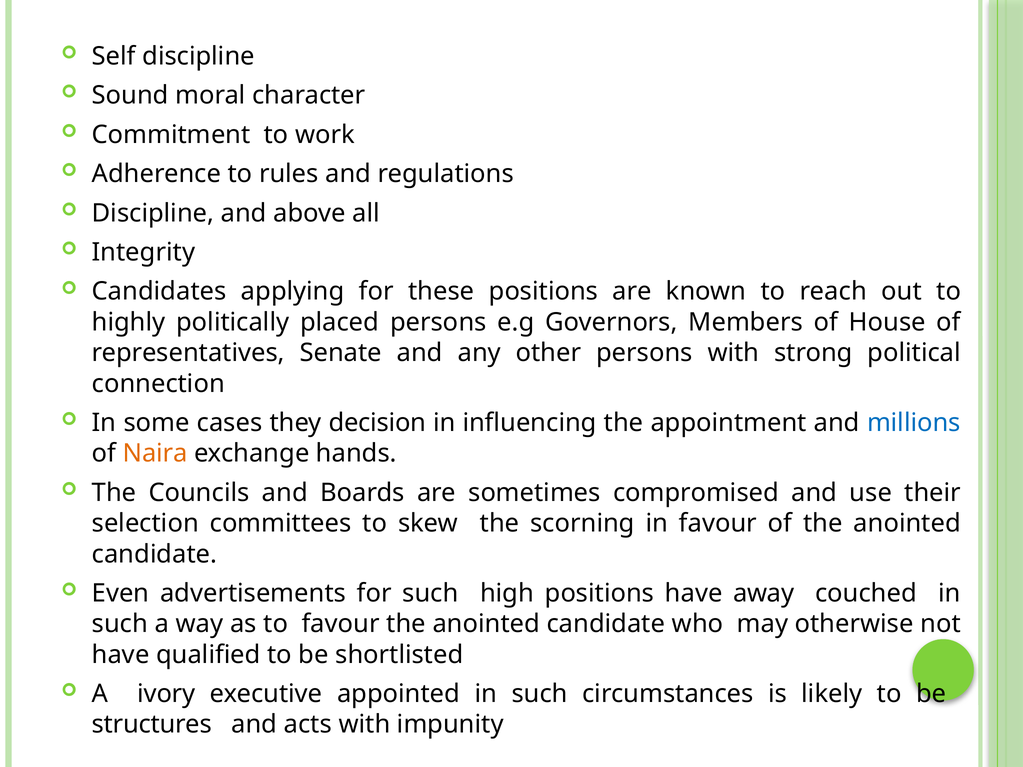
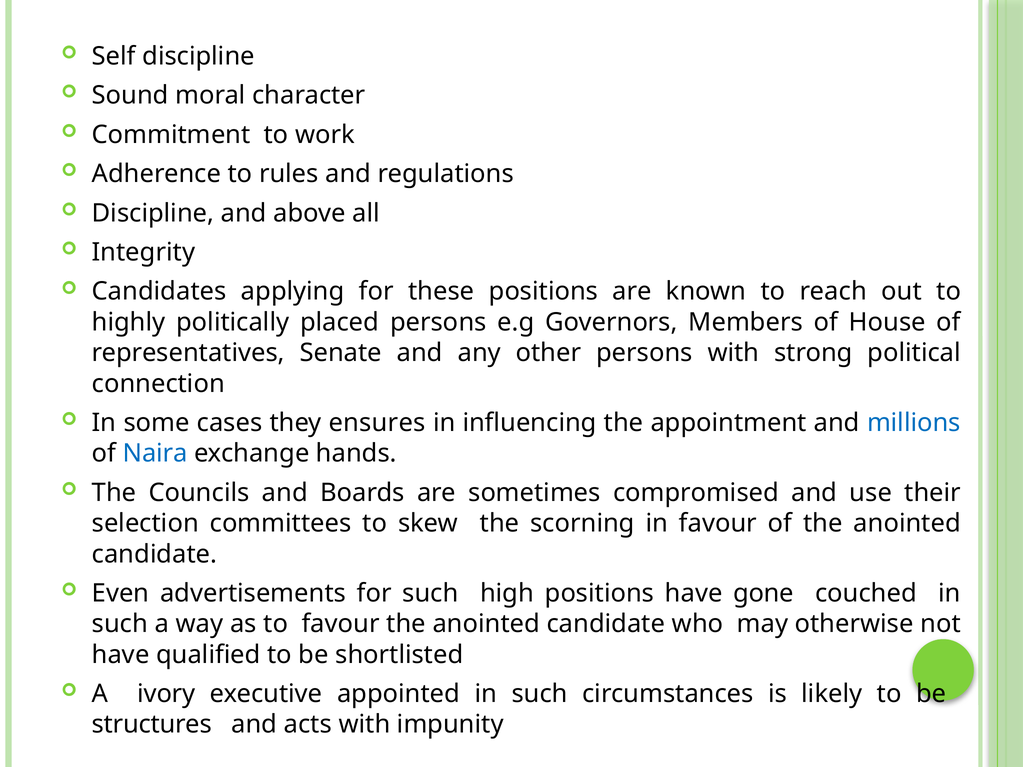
decision: decision -> ensures
Naira colour: orange -> blue
away: away -> gone
